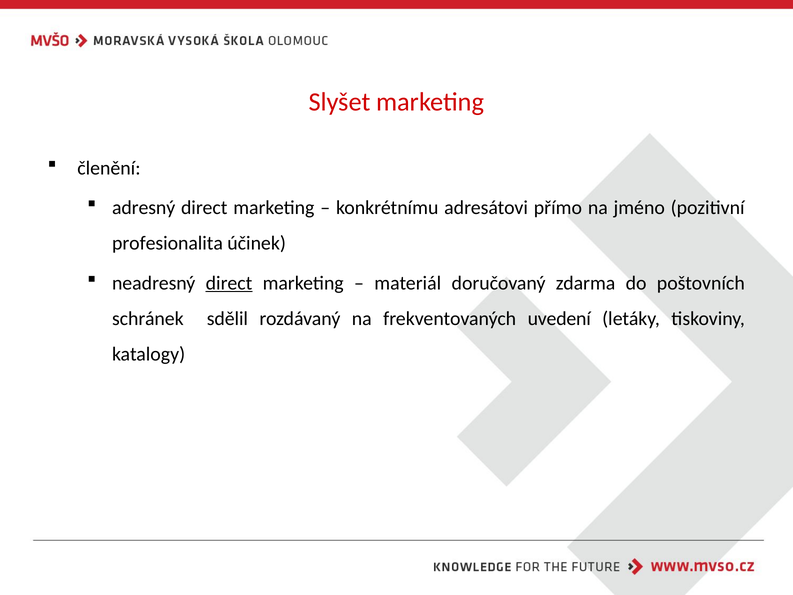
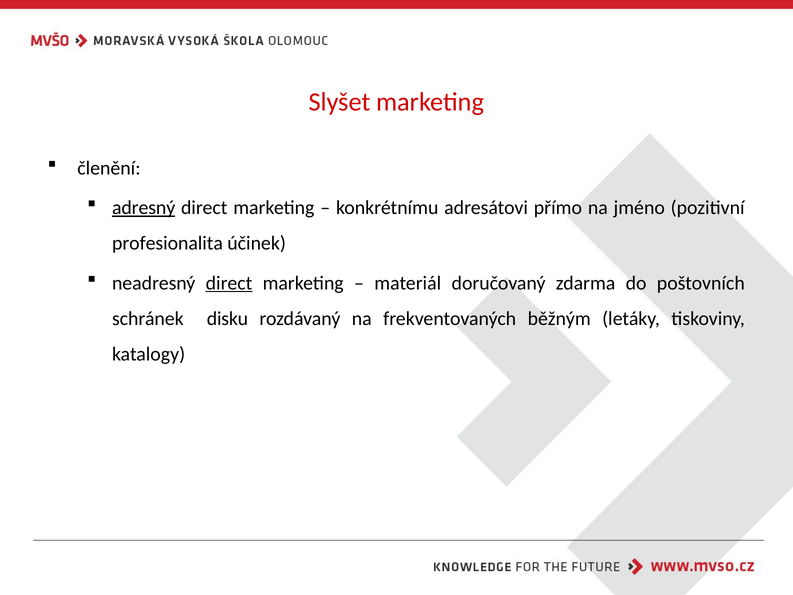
adresný underline: none -> present
sdělil: sdělil -> disku
uvedení: uvedení -> běžným
